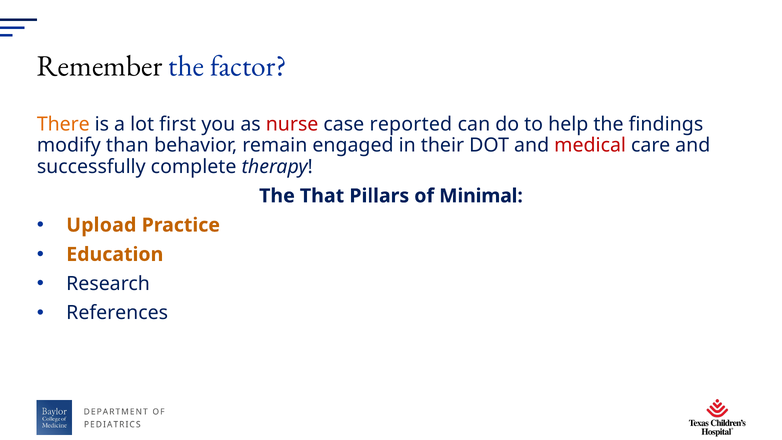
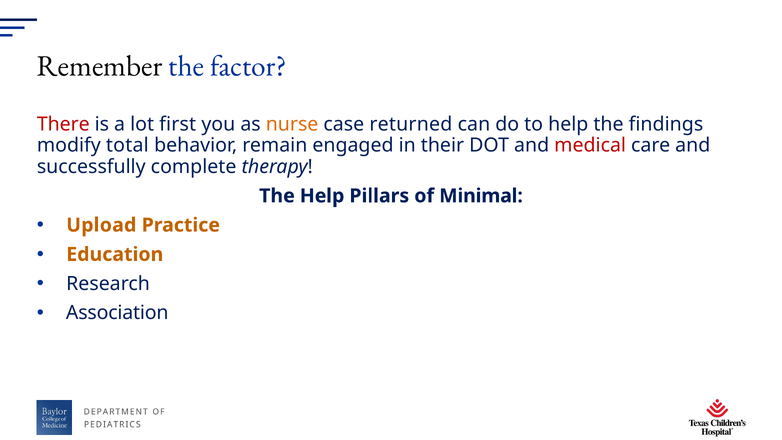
There colour: orange -> red
nurse colour: red -> orange
reported: reported -> returned
than: than -> total
The That: That -> Help
References: References -> Association
